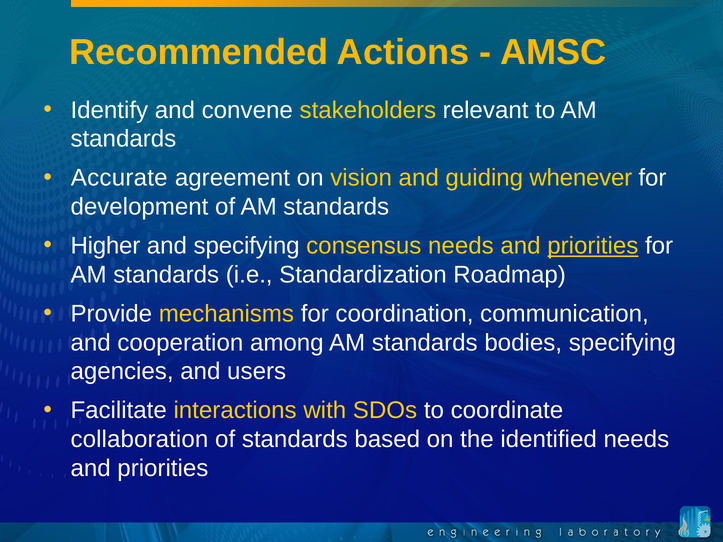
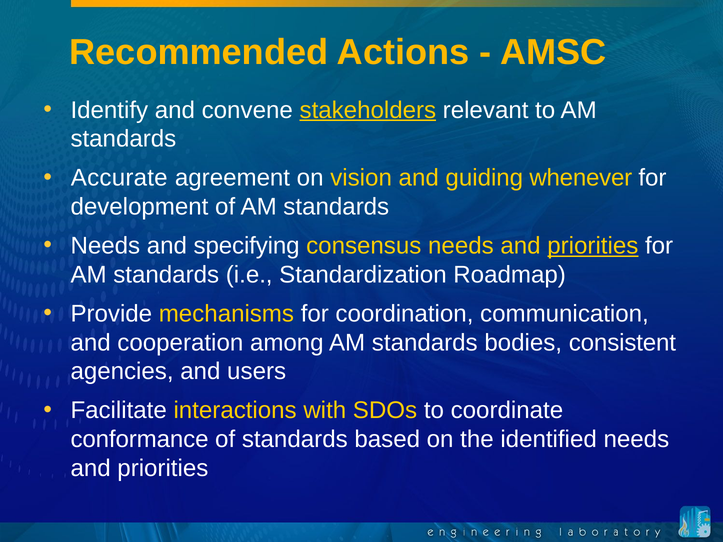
stakeholders underline: none -> present
Higher at (105, 246): Higher -> Needs
bodies specifying: specifying -> consistent
collaboration: collaboration -> conformance
